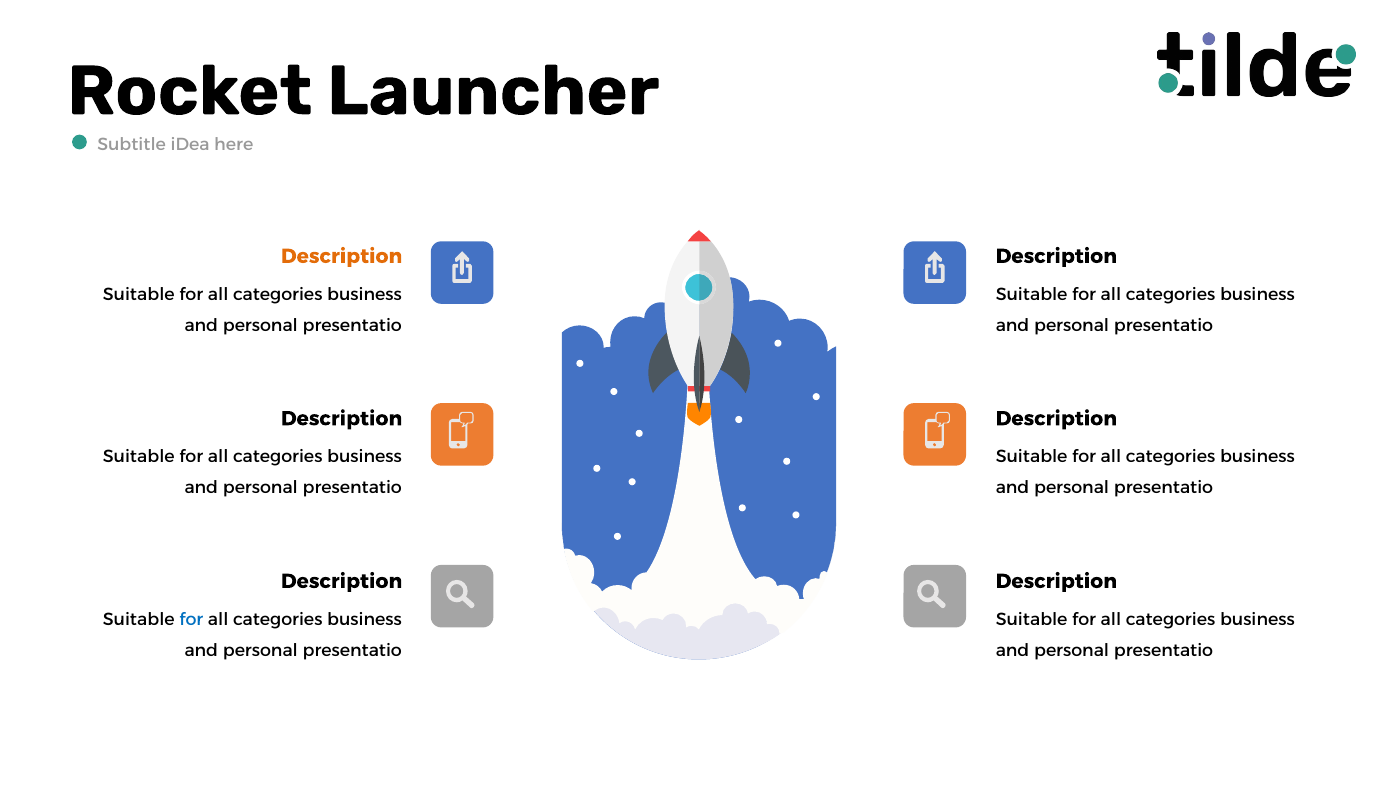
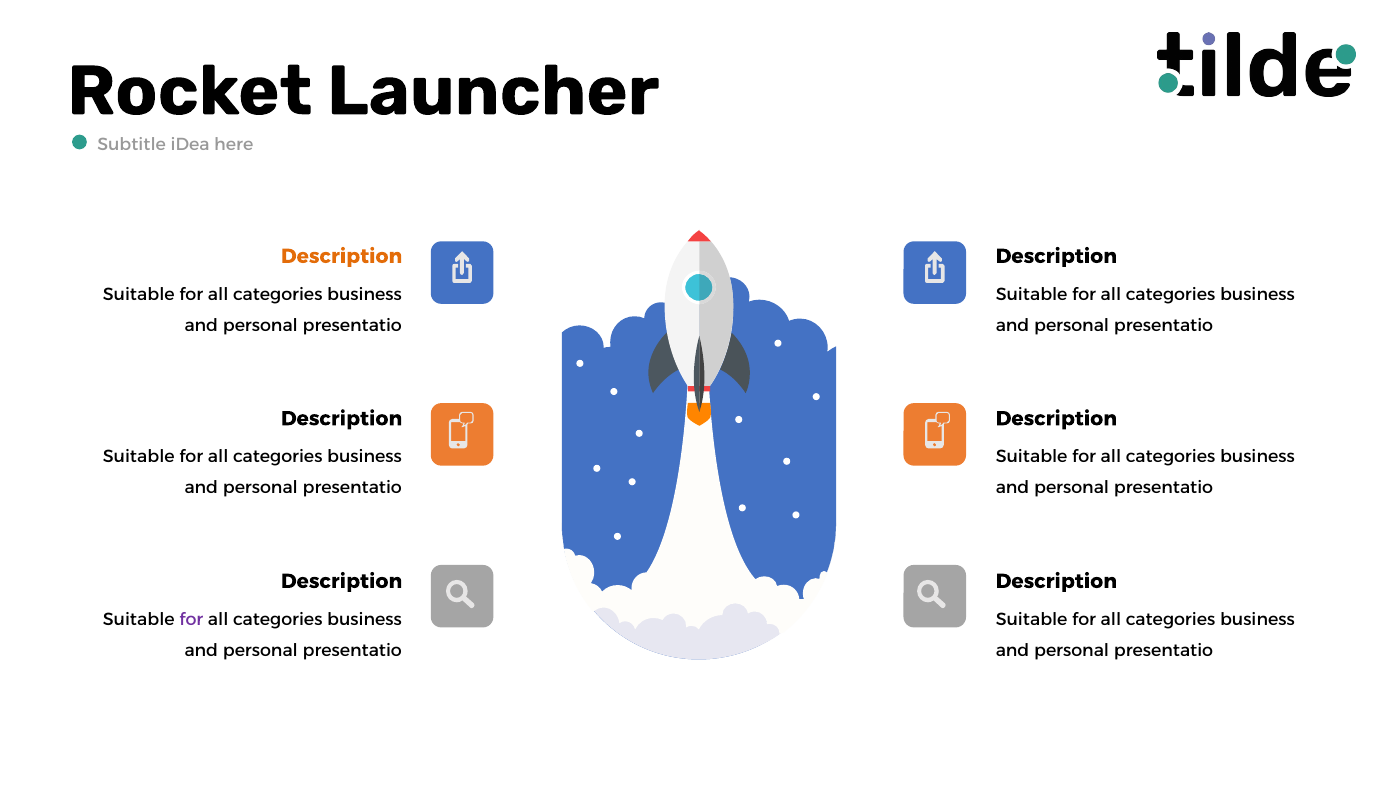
for at (191, 620) colour: blue -> purple
